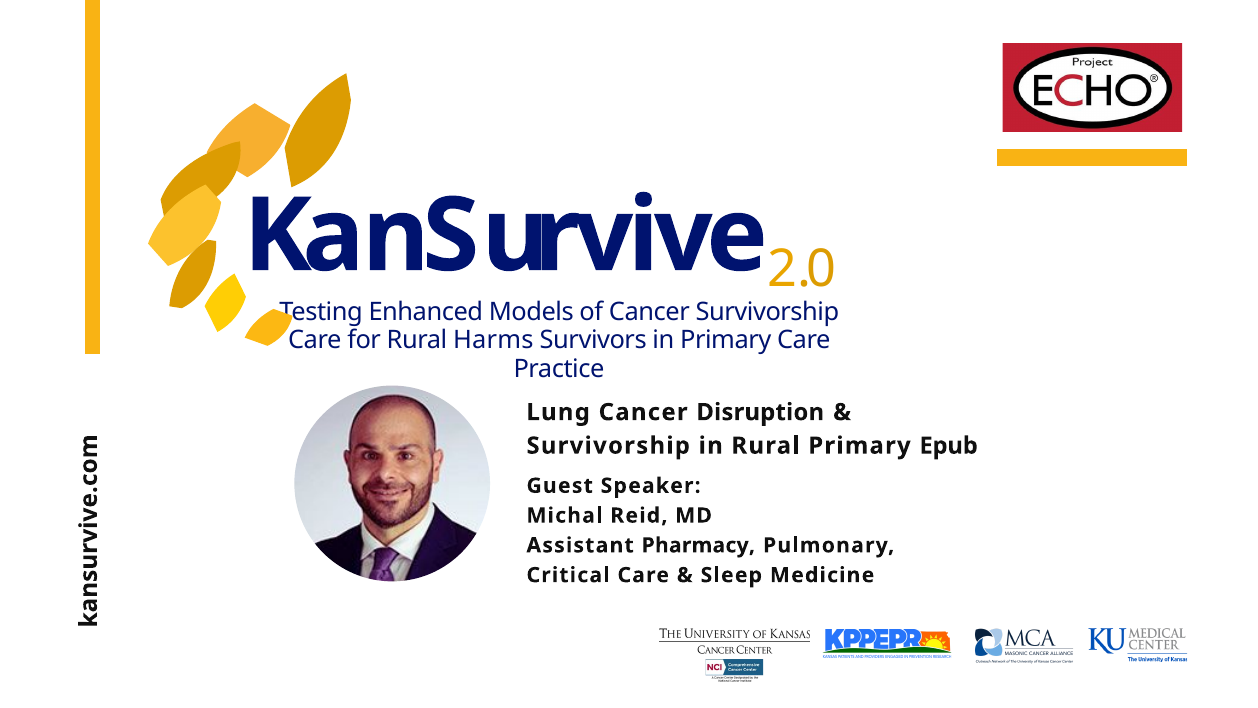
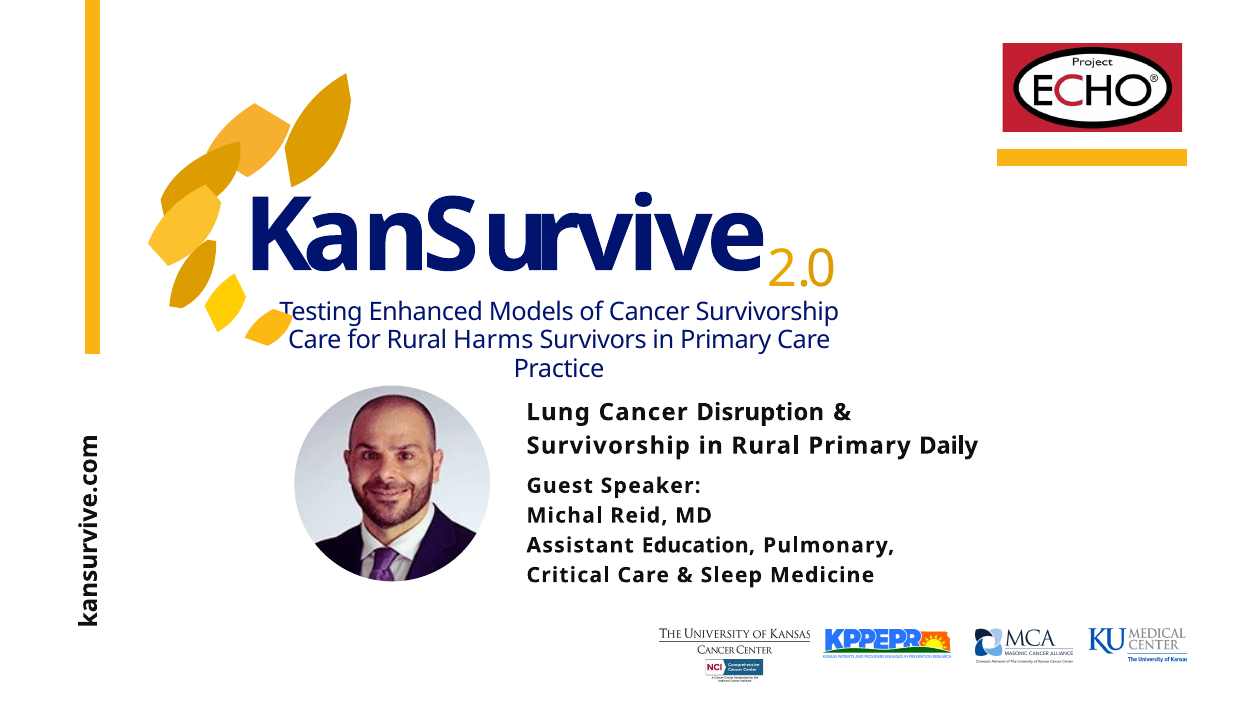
Epub: Epub -> Daily
Pharmacy: Pharmacy -> Education
